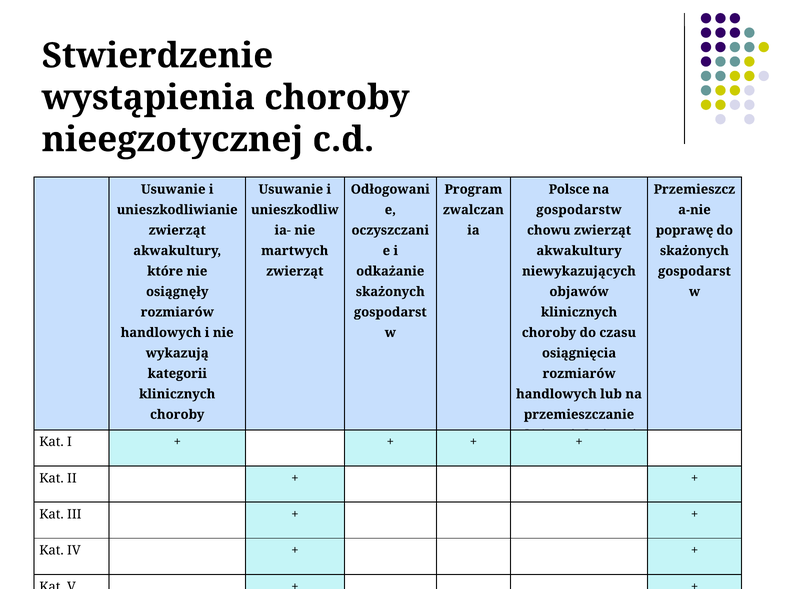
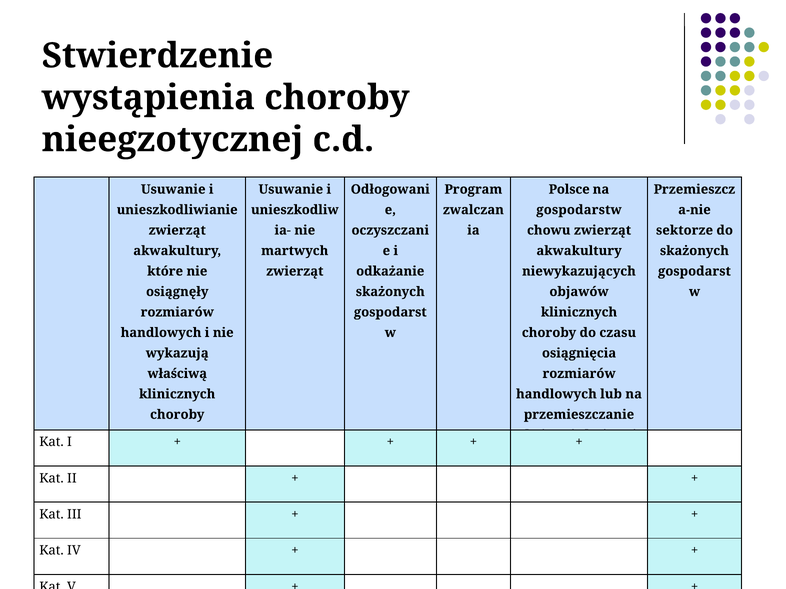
poprawę: poprawę -> sektorze
kategorii: kategorii -> właściwą
